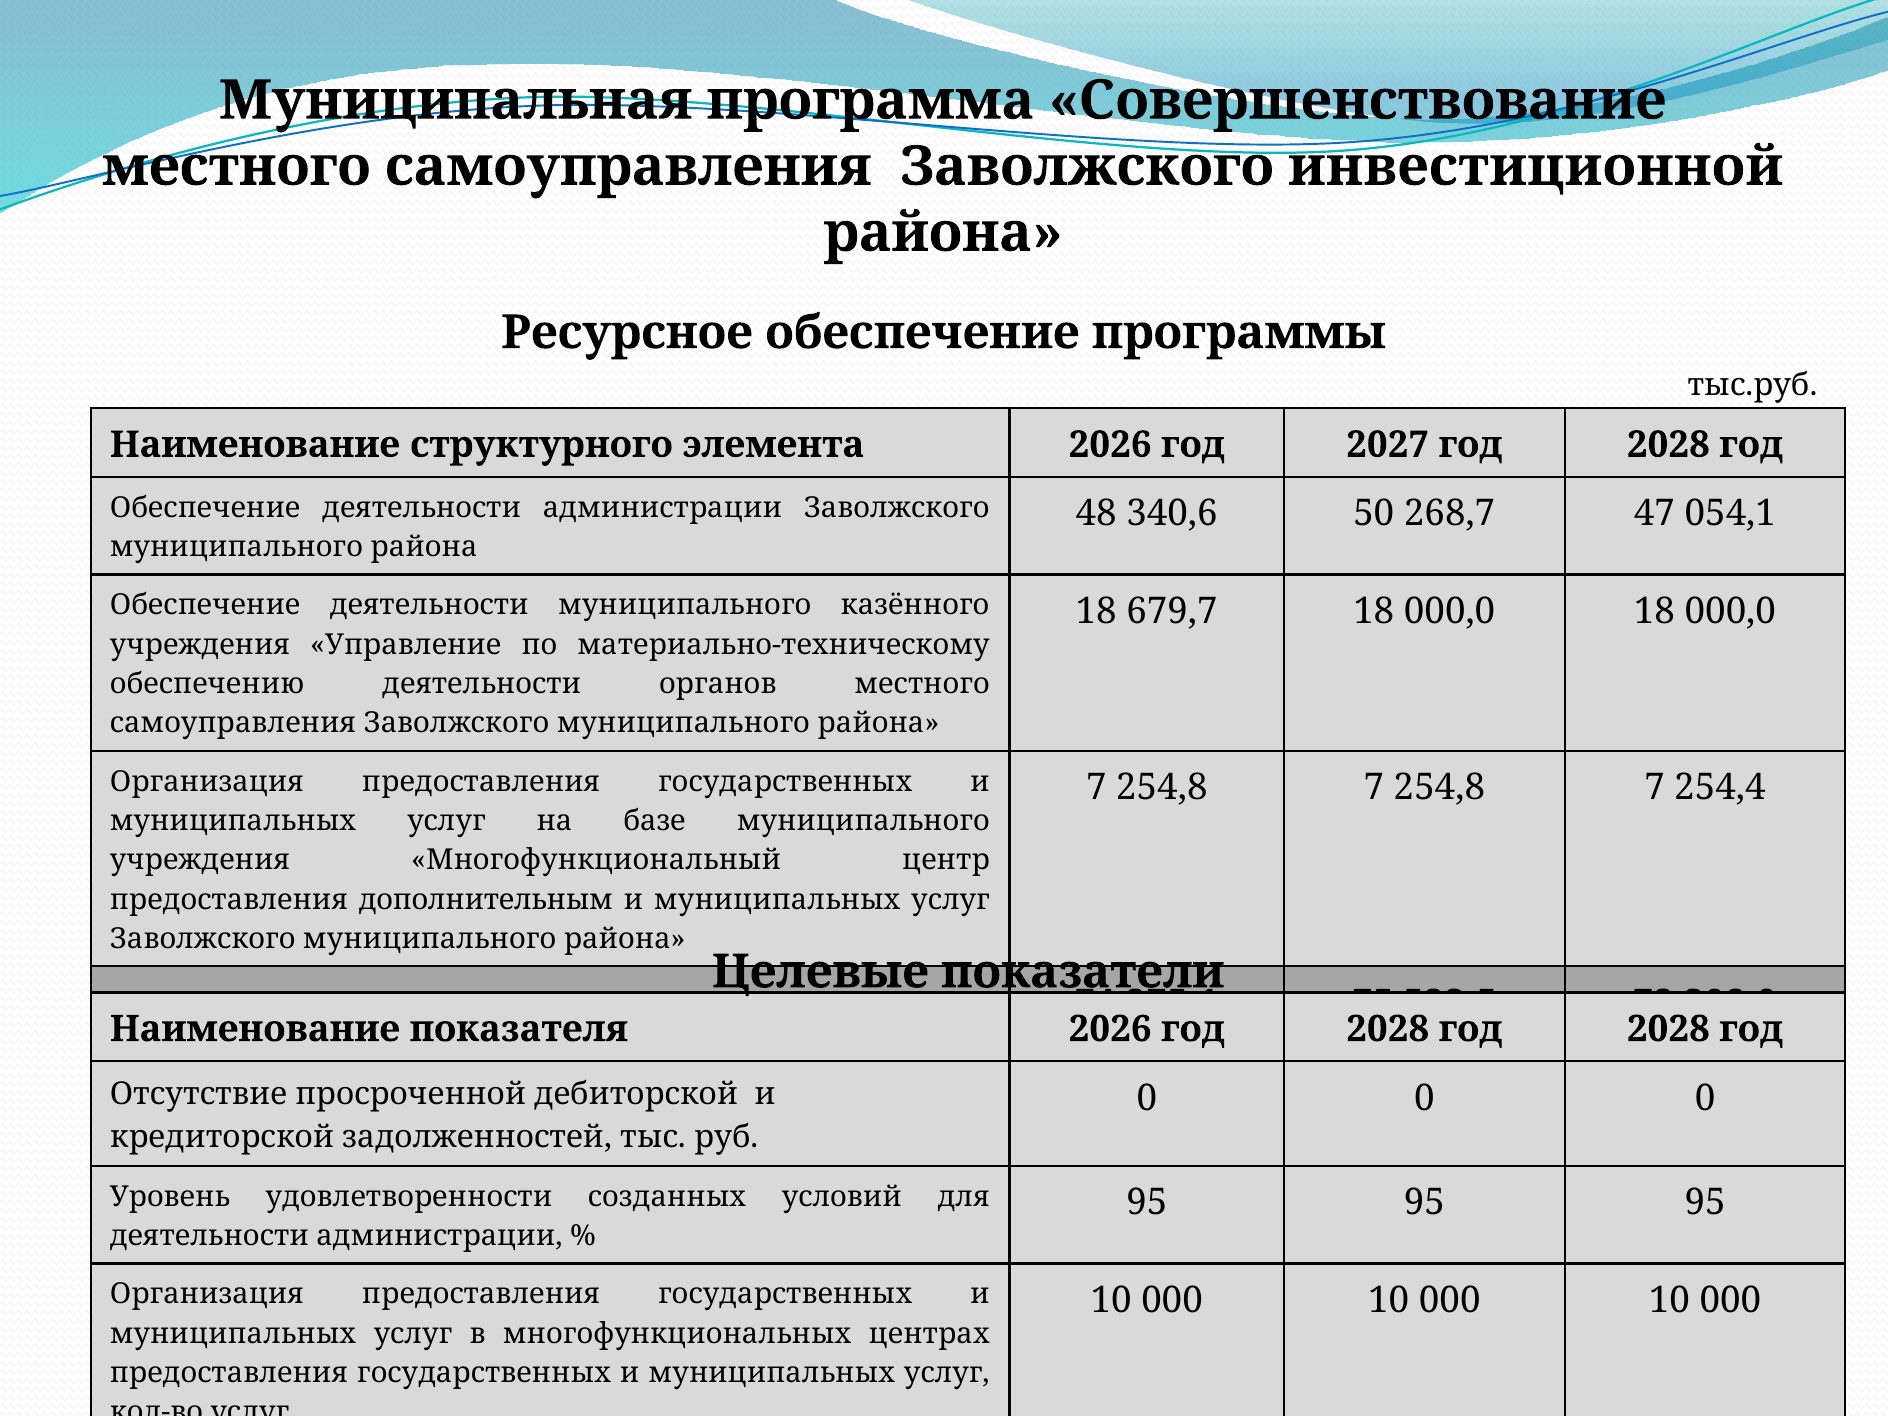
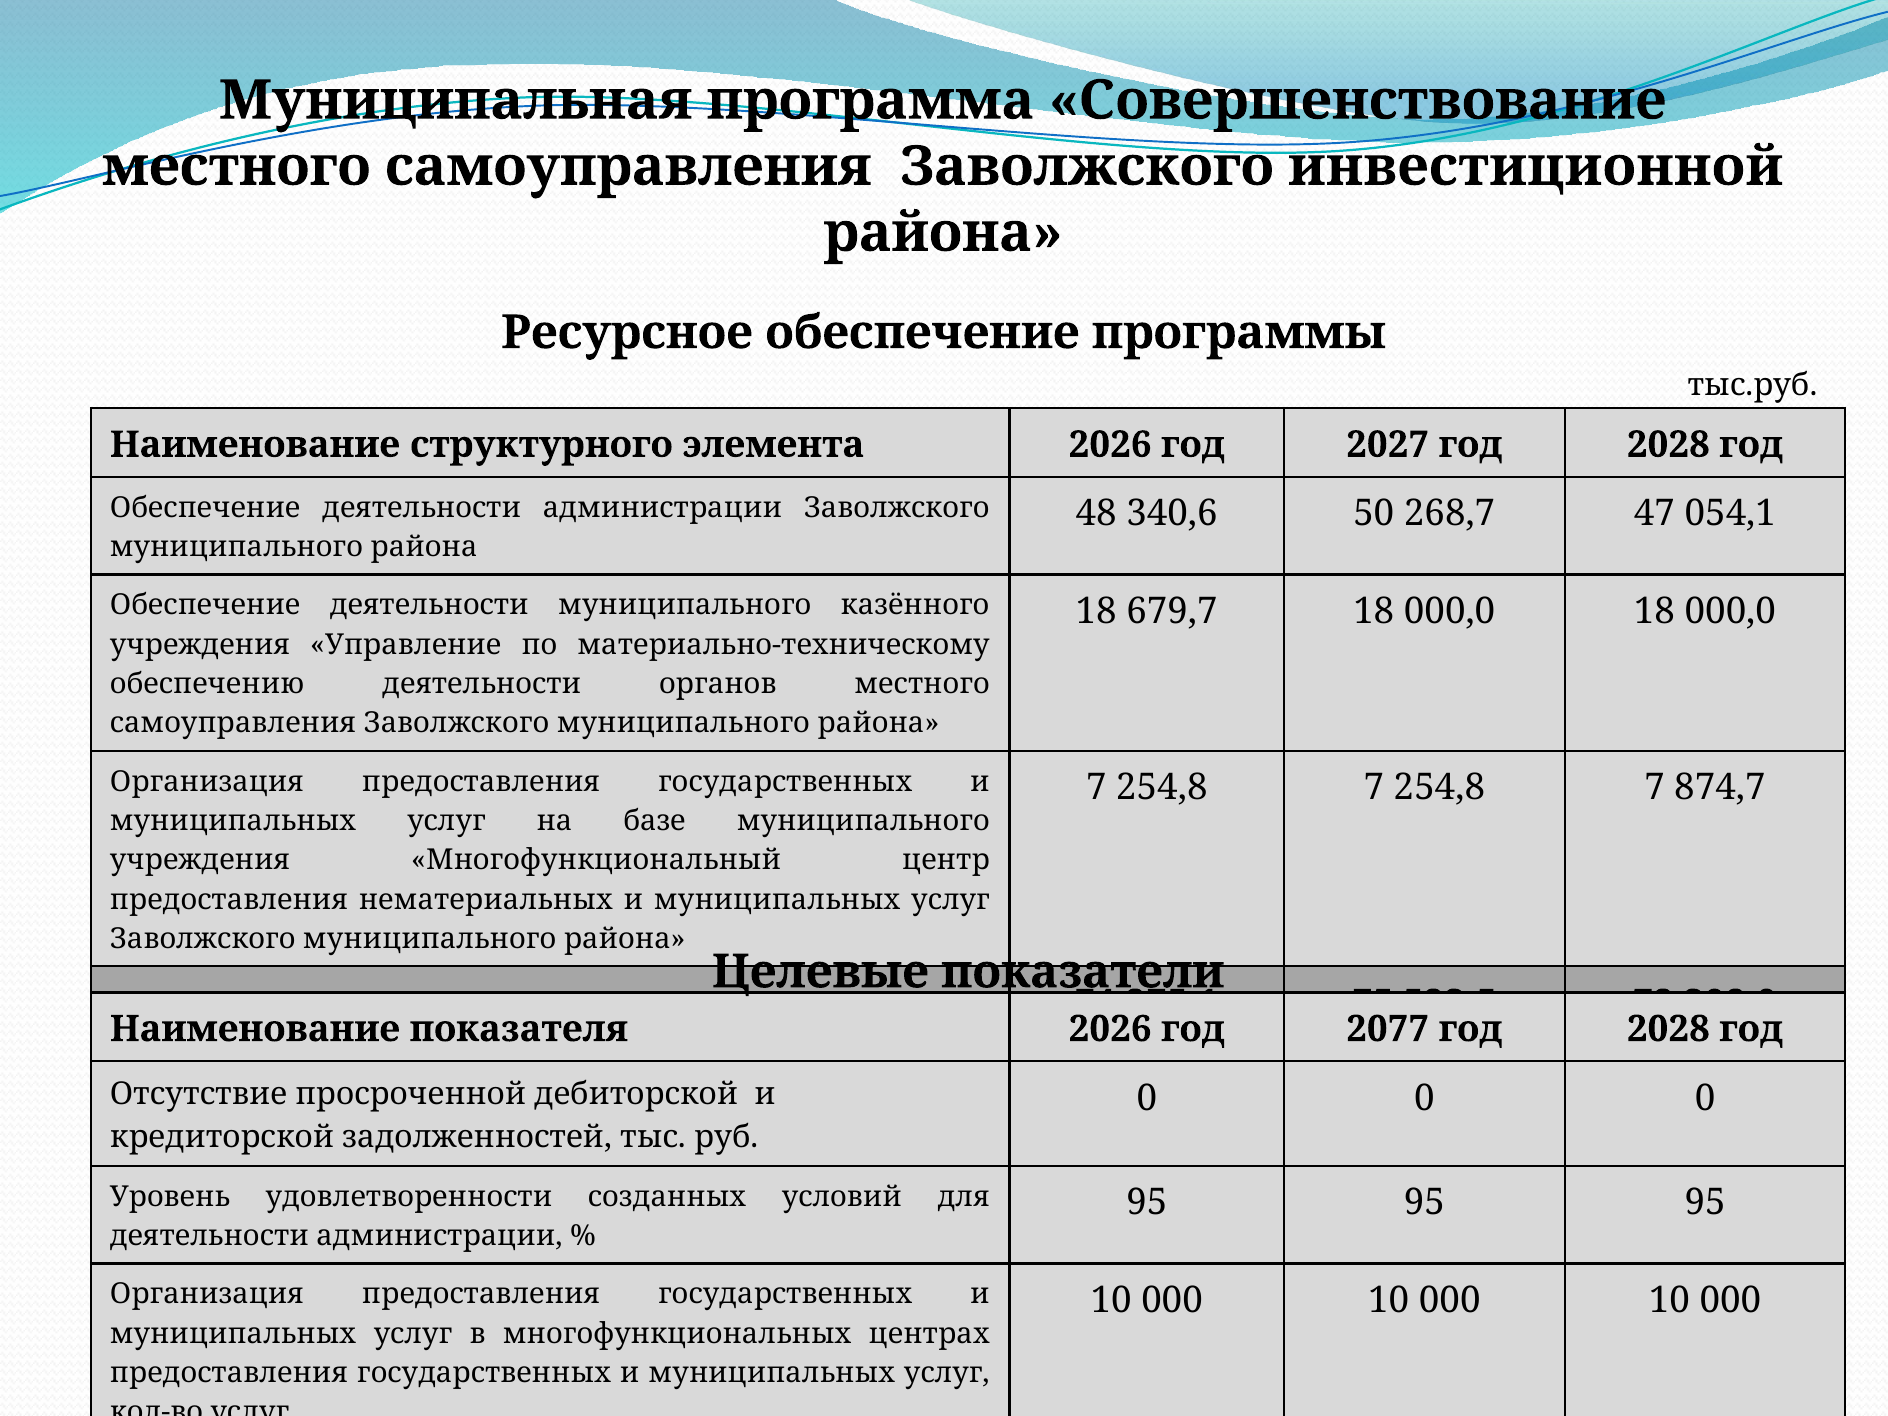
254,4: 254,4 -> 874,7
дополнительным: дополнительным -> нематериальных
2026 год 2028: 2028 -> 2077
